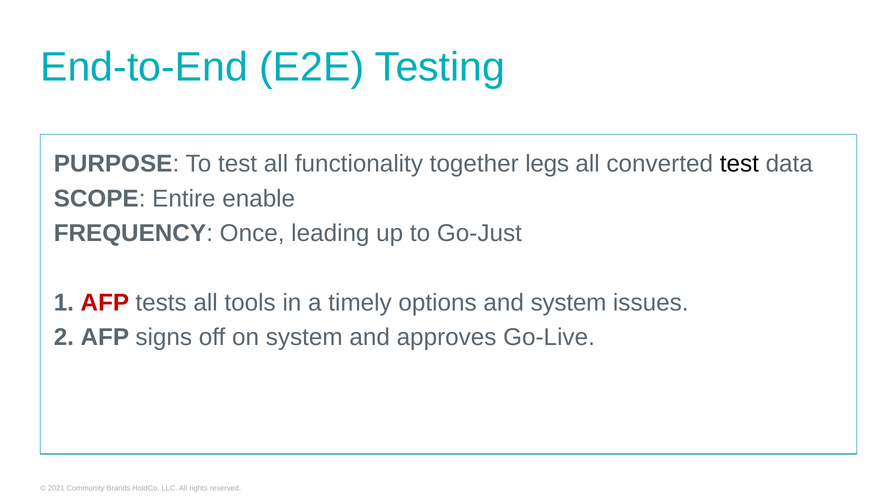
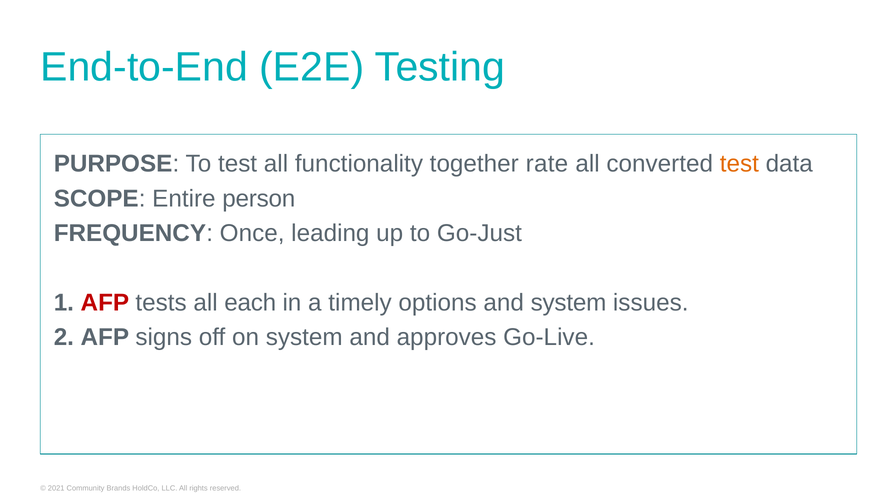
legs: legs -> rate
test at (739, 164) colour: black -> orange
enable: enable -> person
tools: tools -> each
